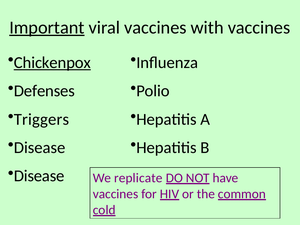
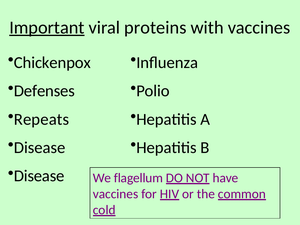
viral vaccines: vaccines -> proteins
Chickenpox underline: present -> none
Triggers: Triggers -> Repeats
replicate: replicate -> flagellum
